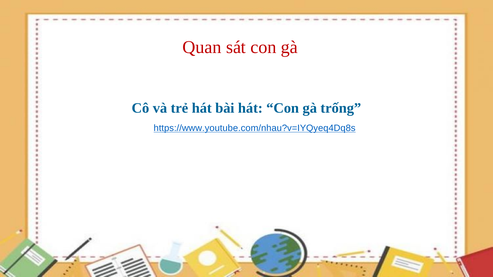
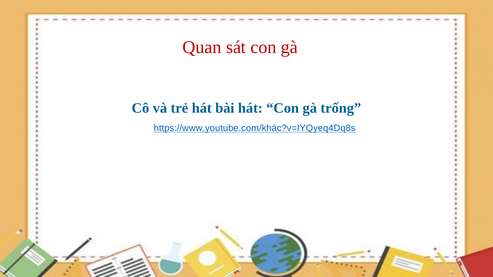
https://www.youtube.com/nhau?v=IYQyeq4Dq8s: https://www.youtube.com/nhau?v=IYQyeq4Dq8s -> https://www.youtube.com/khác?v=IYQyeq4Dq8s
